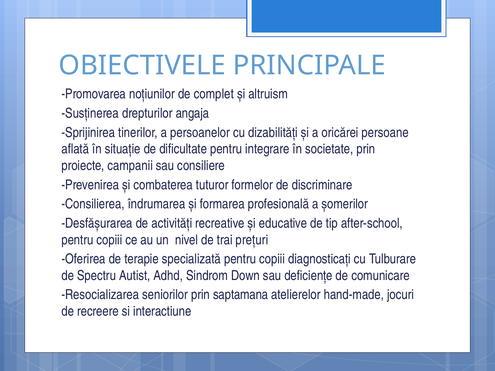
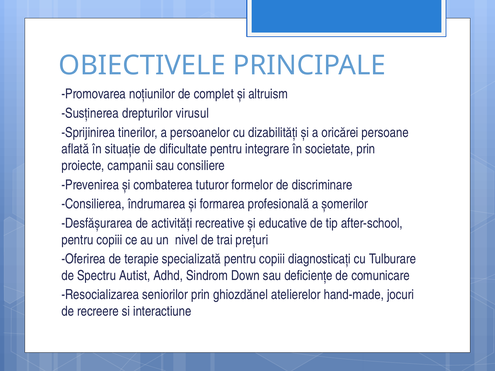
angaja: angaja -> virusul
saptamana: saptamana -> ghiozdănel
